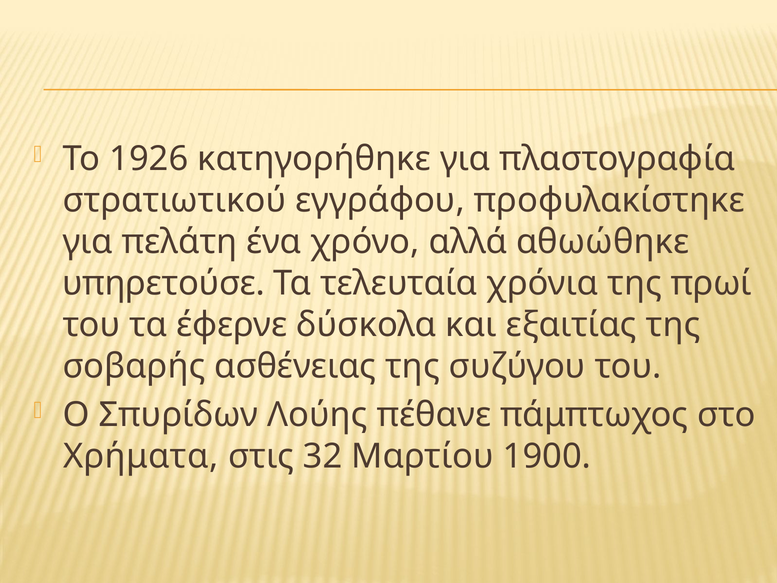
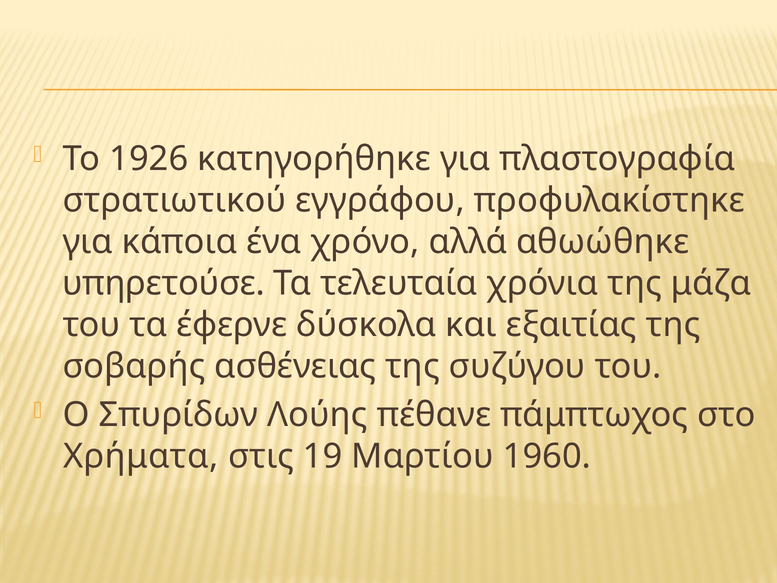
πελάτη: πελάτη -> κάποια
πρωί: πρωί -> μάζα
32: 32 -> 19
1900: 1900 -> 1960
